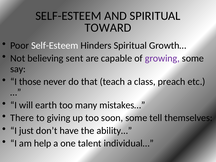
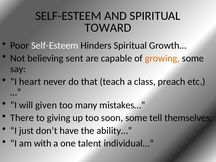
growing colour: purple -> orange
those: those -> heart
earth: earth -> given
help: help -> with
